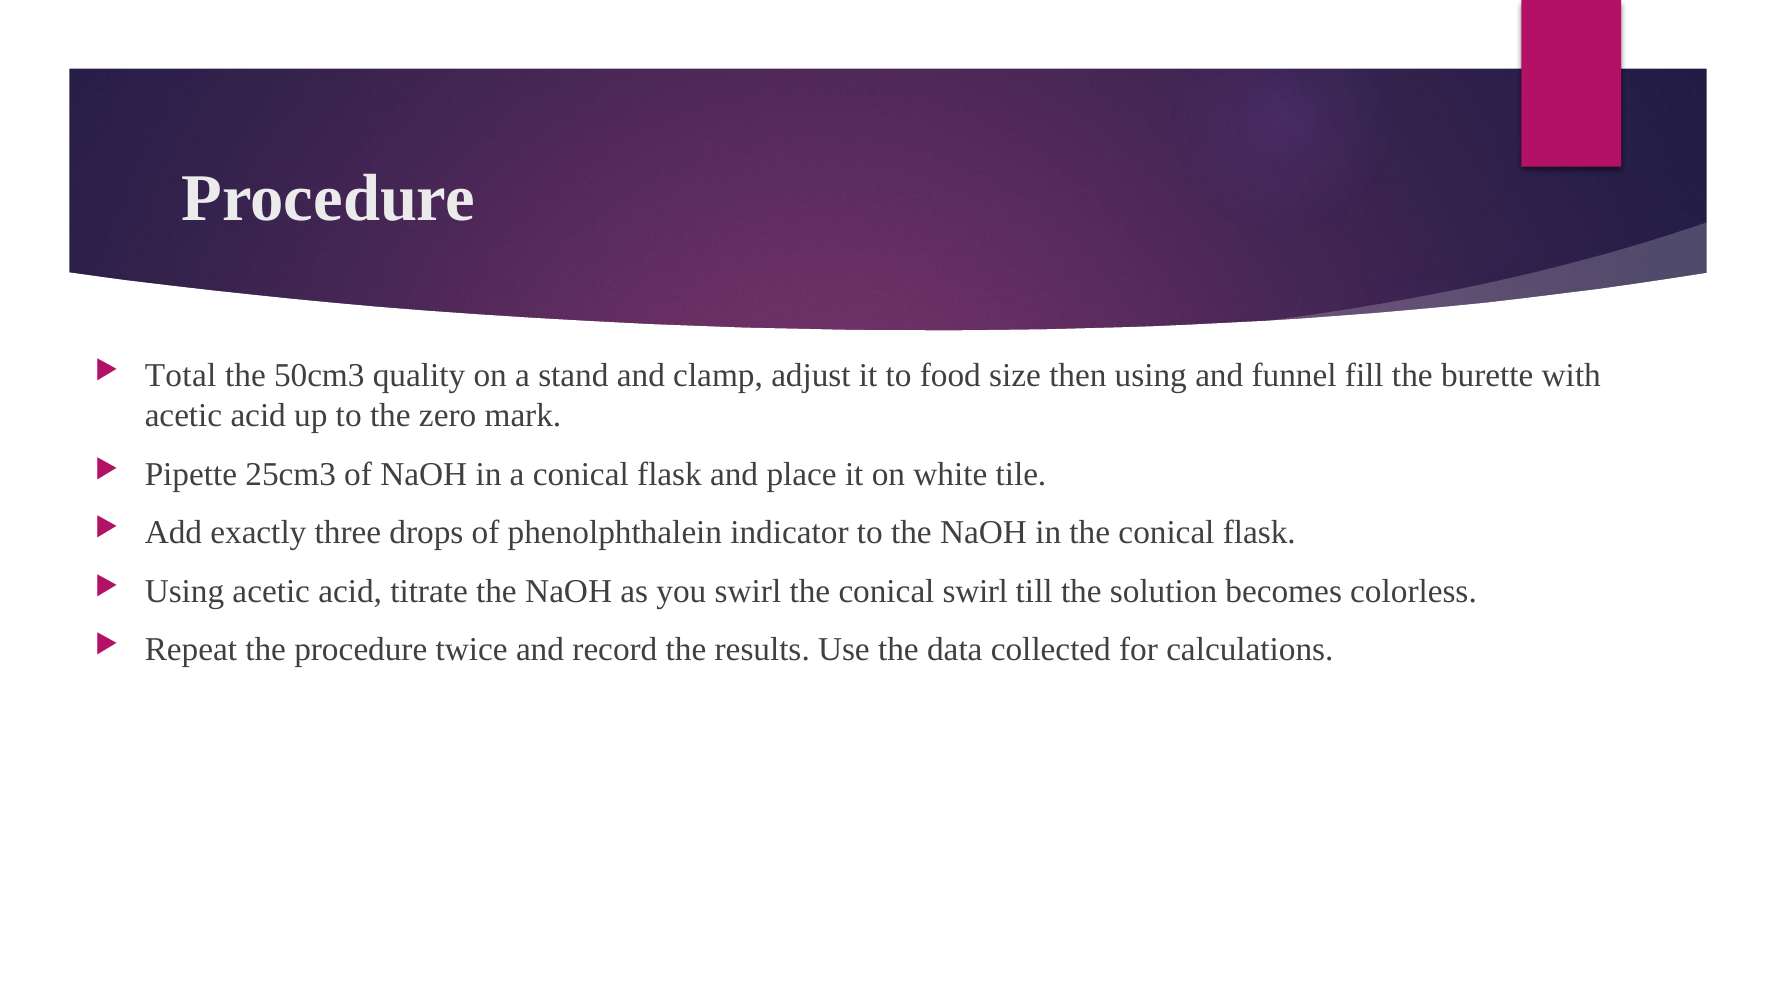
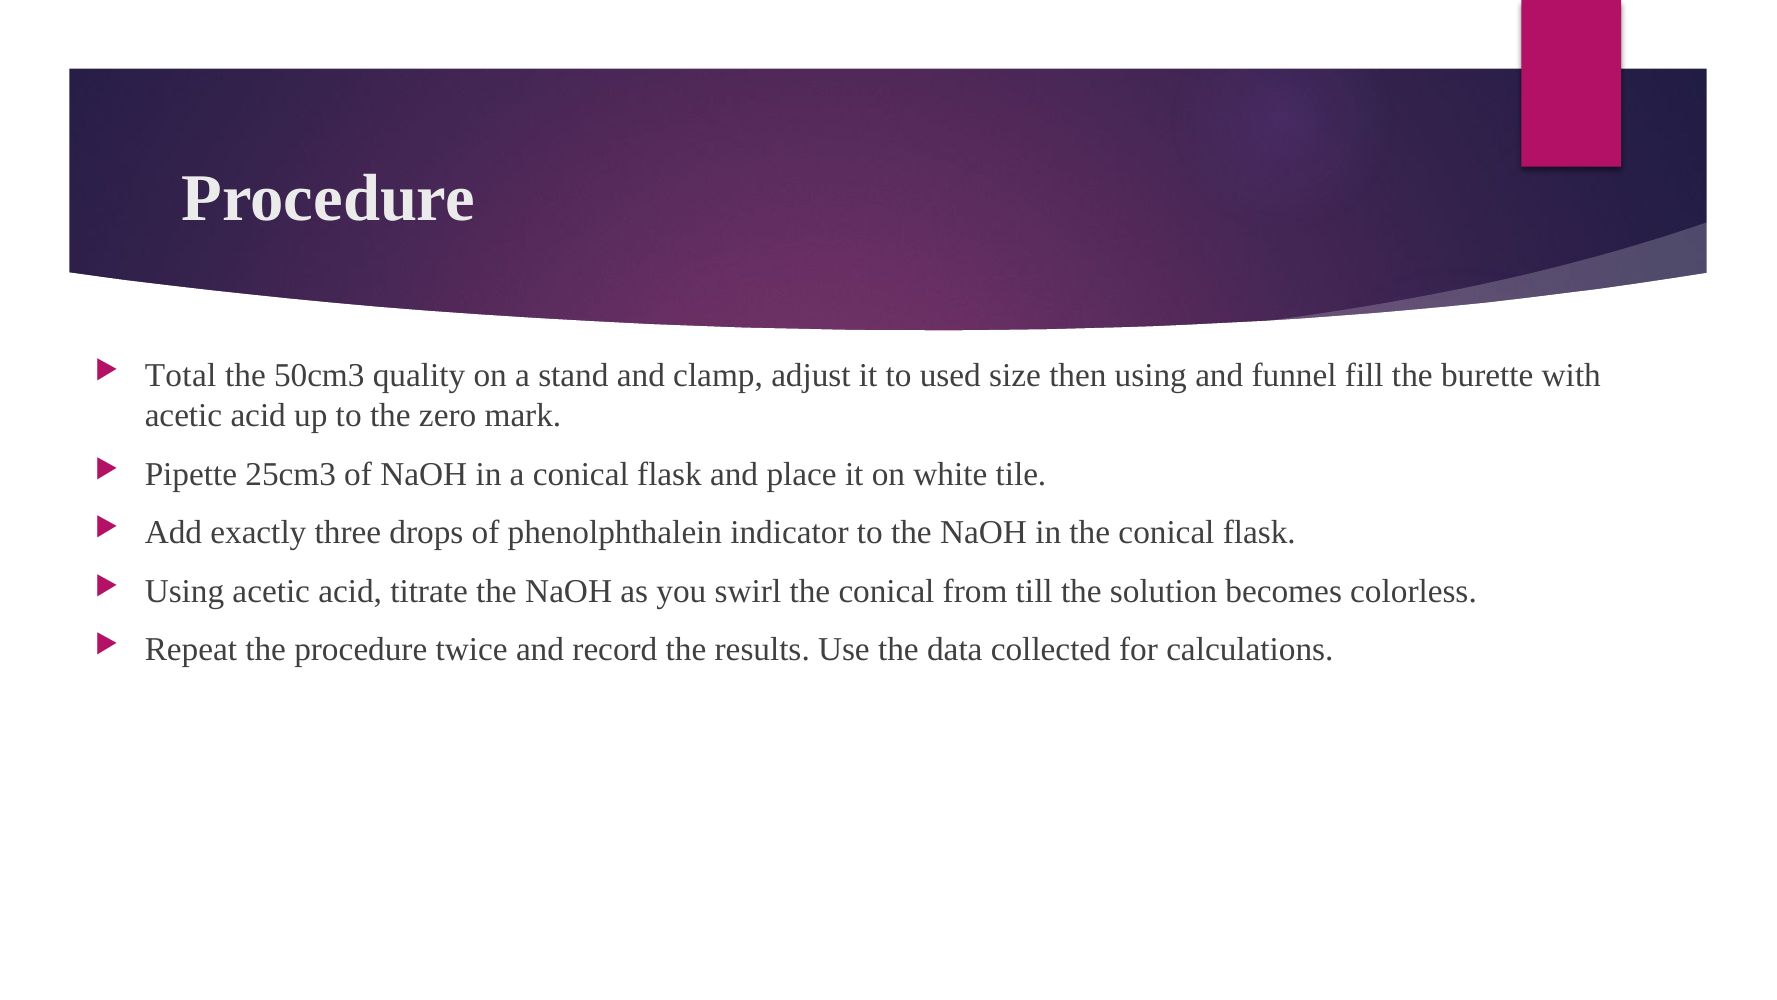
food: food -> used
conical swirl: swirl -> from
